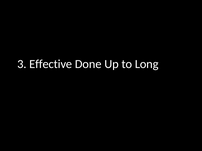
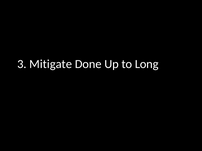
Effective: Effective -> Mitigate
